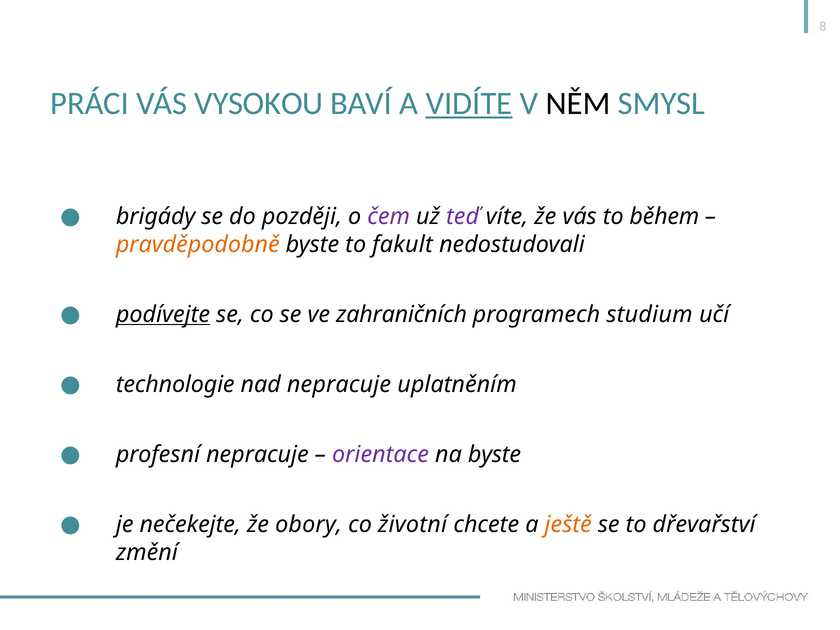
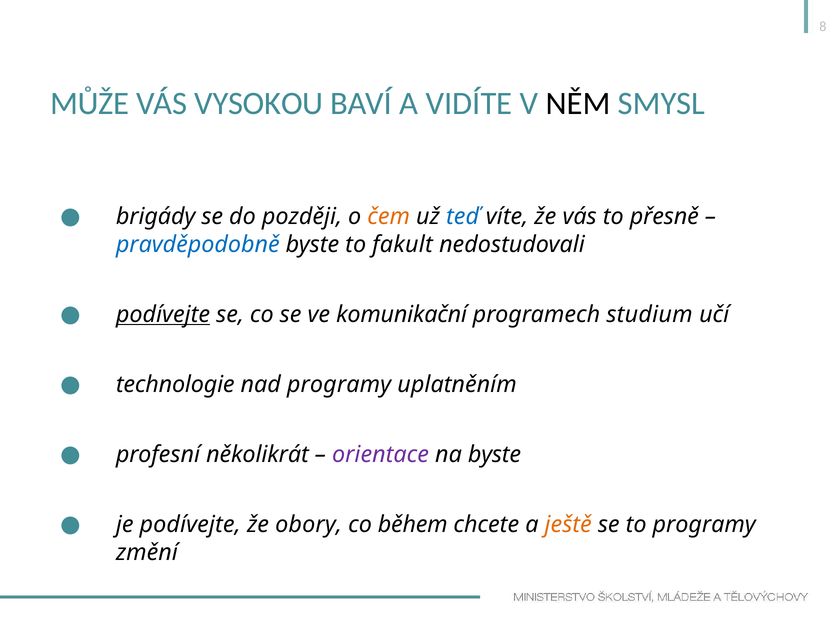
PRÁCI: PRÁCI -> MŮŽE
VIDÍTE underline: present -> none
čem colour: purple -> orange
teď colour: purple -> blue
během: během -> přesně
pravděpodobně colour: orange -> blue
zahraničních: zahraničních -> komunikační
nad nepracuje: nepracuje -> programy
profesní nepracuje: nepracuje -> několikrát
je nečekejte: nečekejte -> podívejte
životní: životní -> během
to dřevařství: dřevařství -> programy
